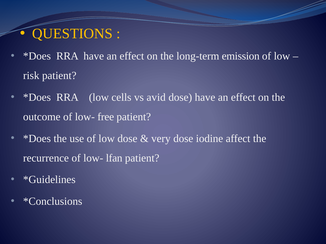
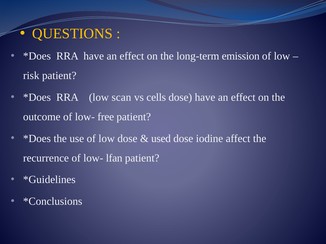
cells: cells -> scan
avid: avid -> cells
very: very -> used
